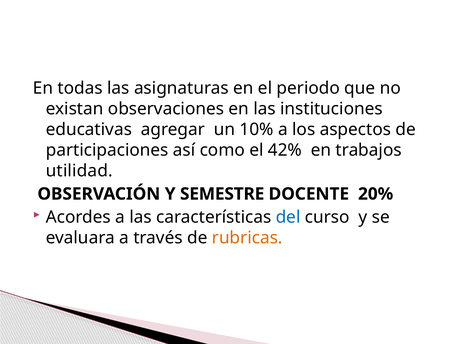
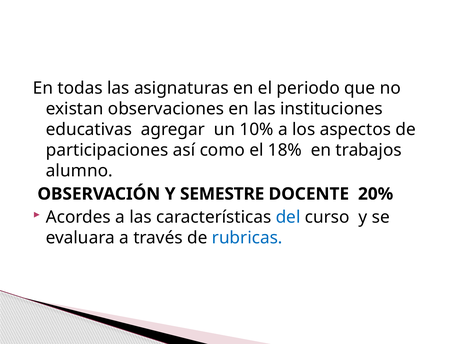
42%: 42% -> 18%
utilidad: utilidad -> alumno
rubricas colour: orange -> blue
